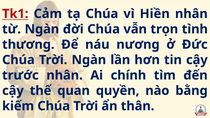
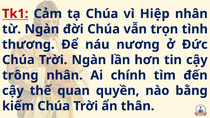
Hiền: Hiền -> Hiệp
trước: trước -> trông
